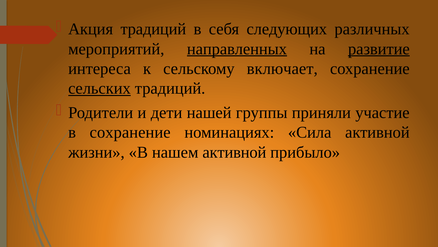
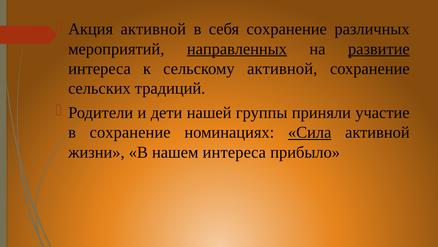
Акция традиций: традиций -> активной
себя следующих: следующих -> сохранение
сельскому включает: включает -> активной
сельских underline: present -> none
Сила underline: none -> present
нашем активной: активной -> интереса
